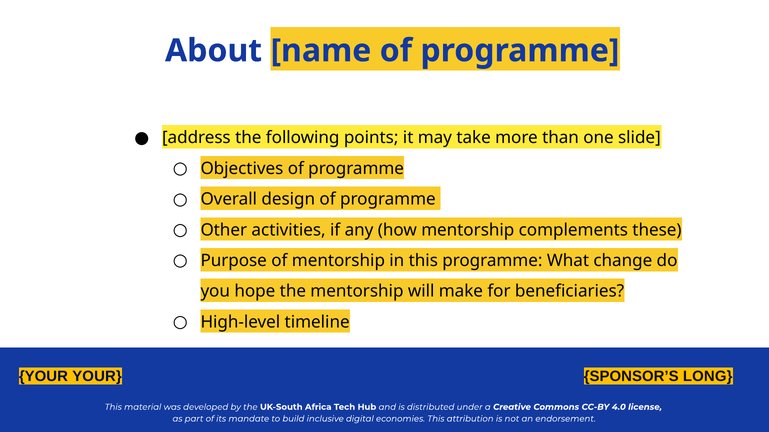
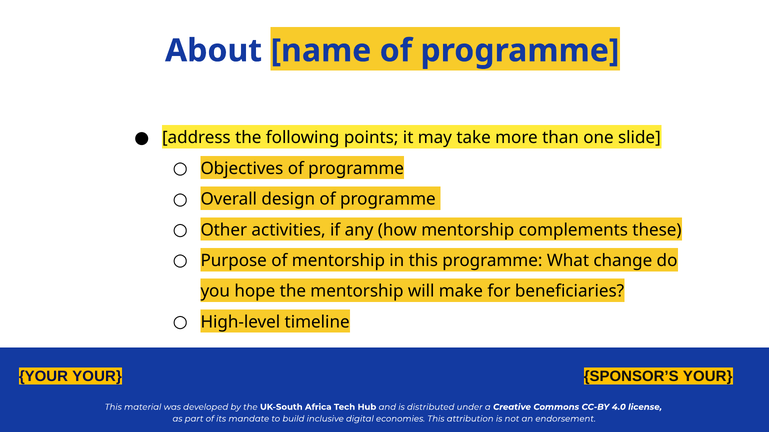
SPONSOR’S LONG: LONG -> YOUR
